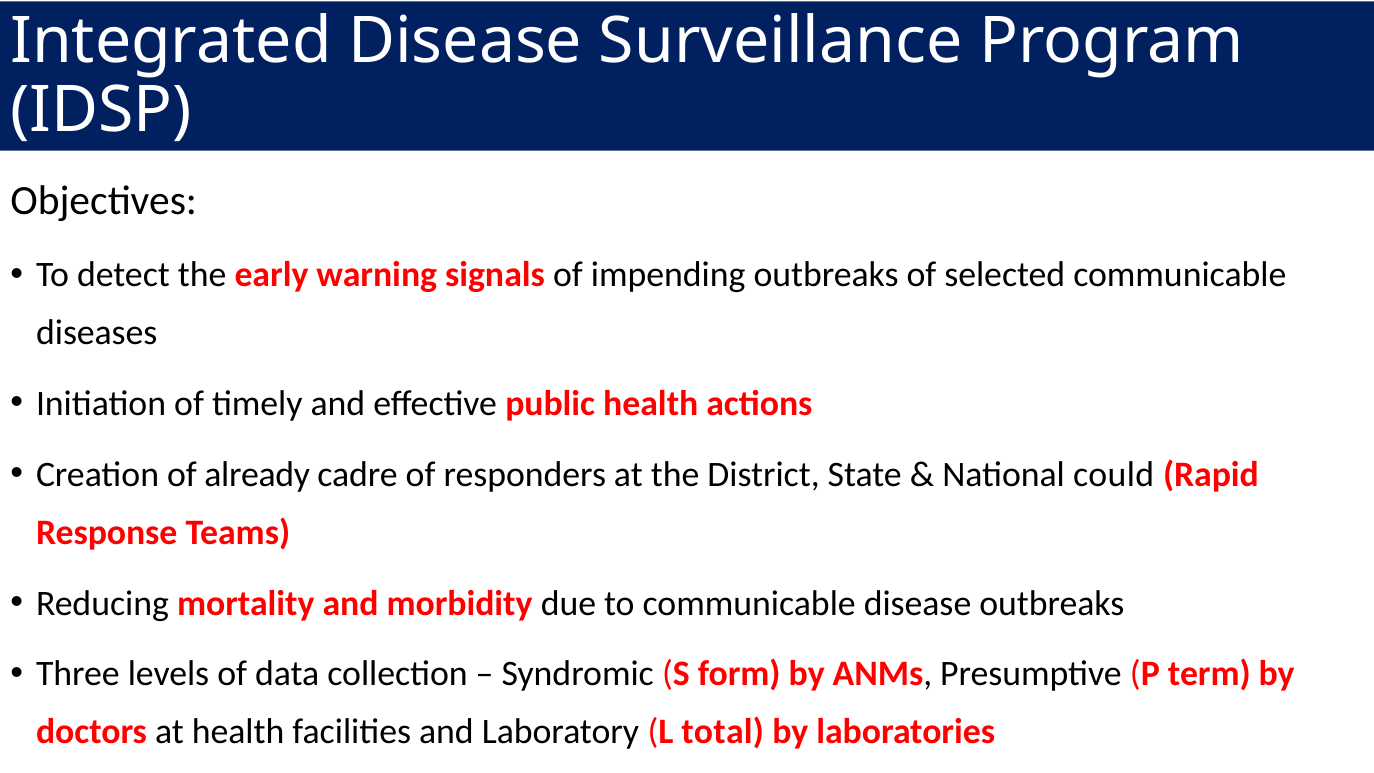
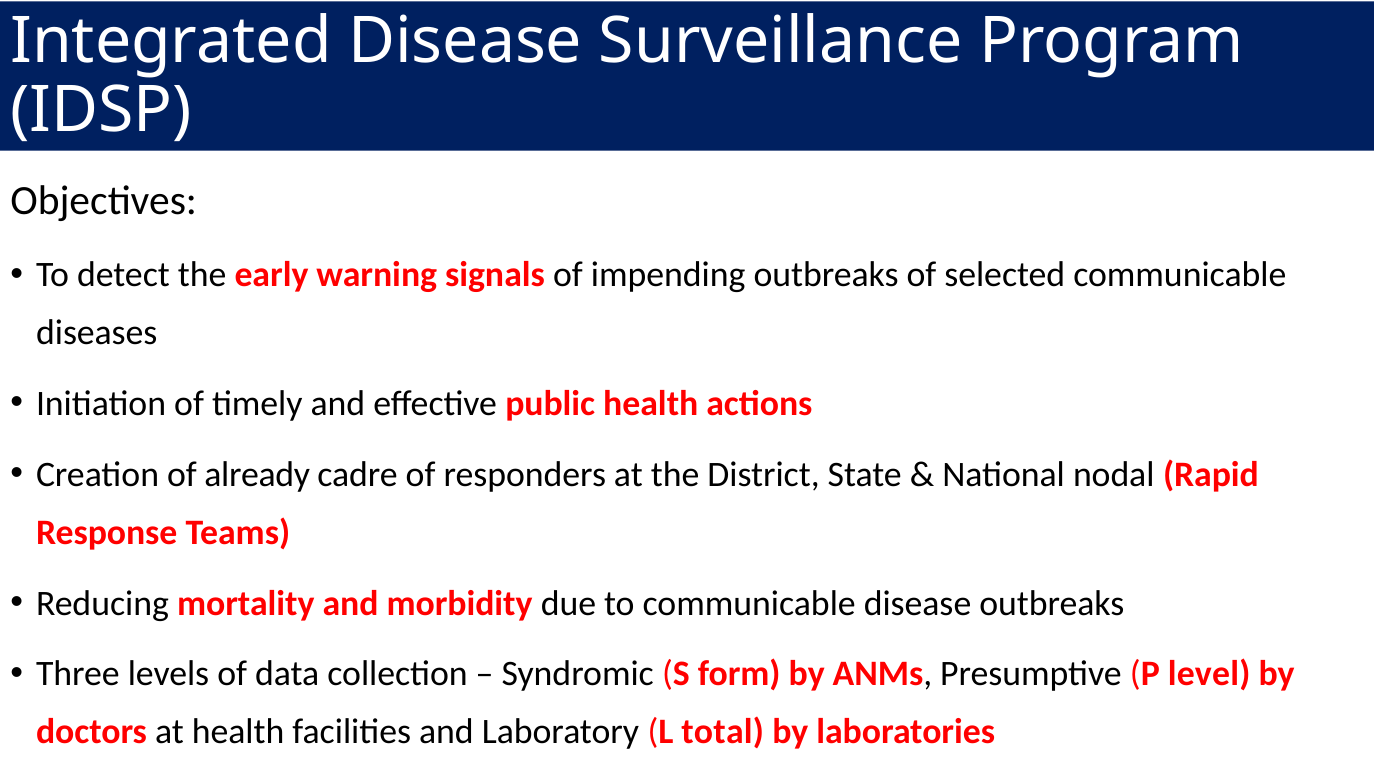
could: could -> nodal
term: term -> level
